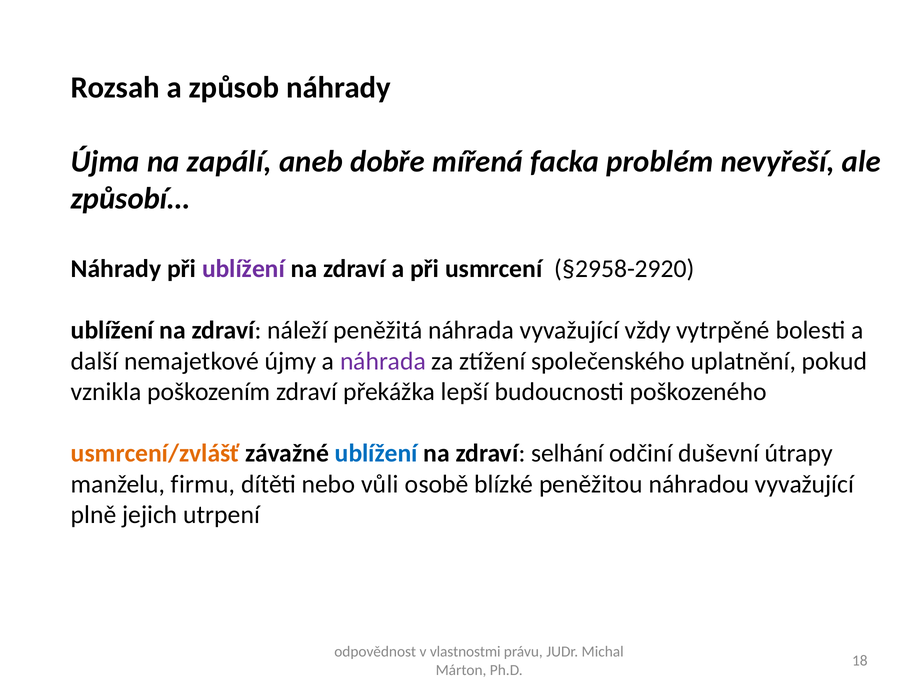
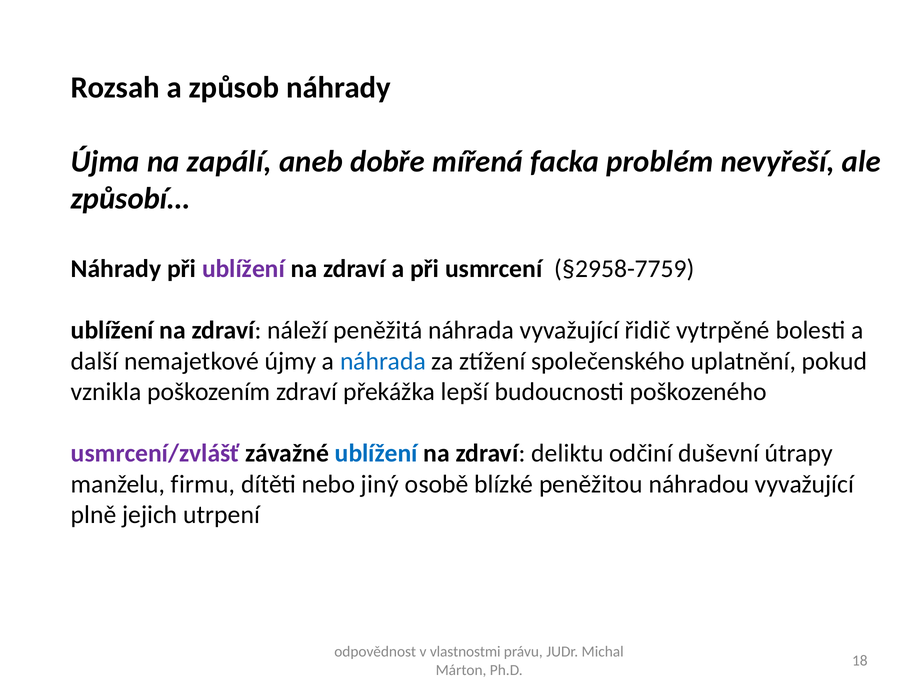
§2958-2920: §2958-2920 -> §2958-7759
vždy: vždy -> řidič
náhrada at (383, 361) colour: purple -> blue
usmrcení/zvlášť colour: orange -> purple
selhání: selhání -> deliktu
vůli: vůli -> jiný
